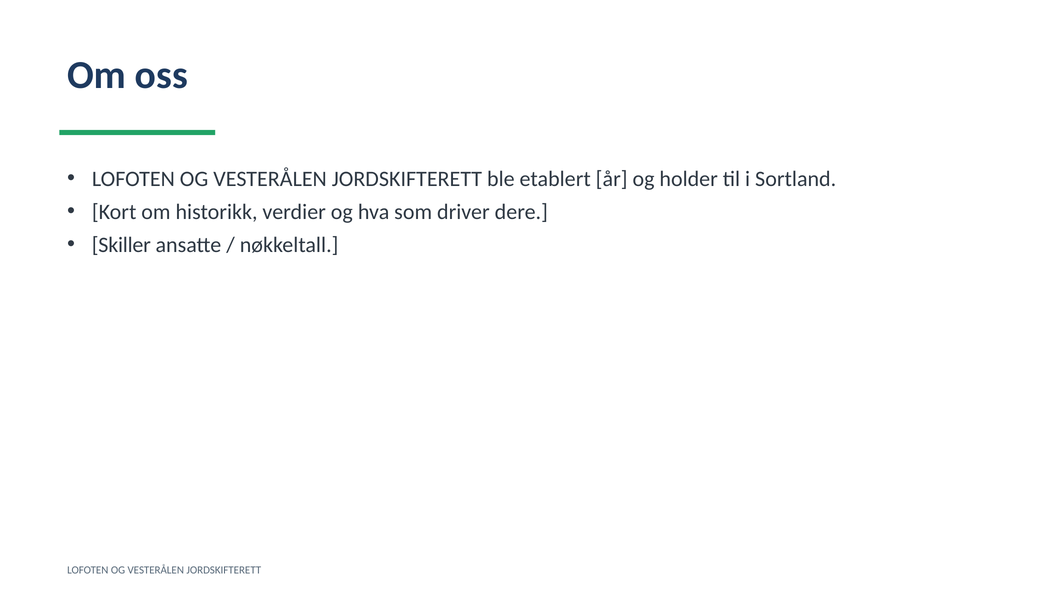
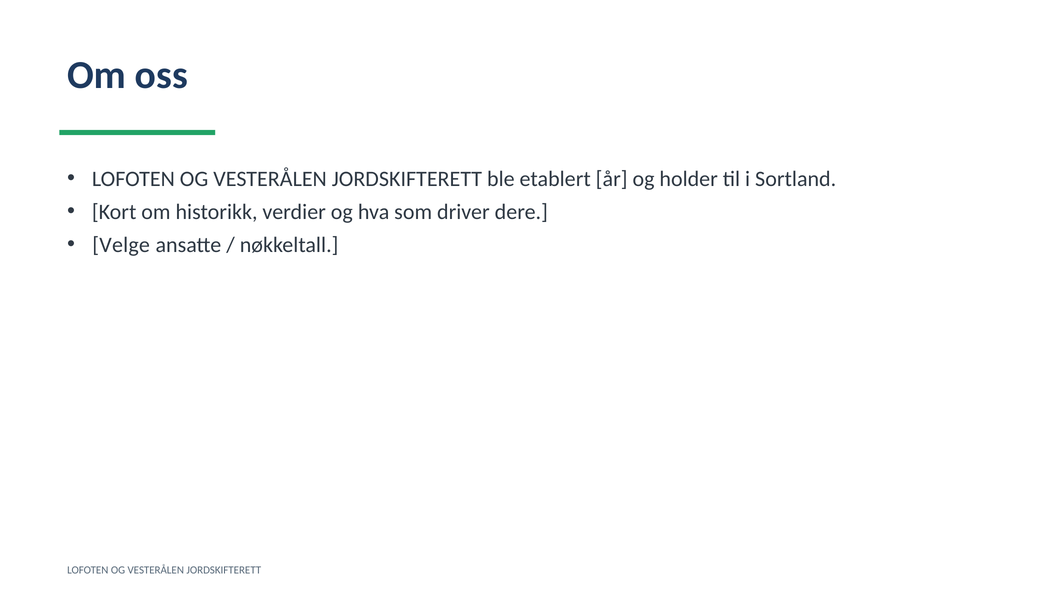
Skiller: Skiller -> Velge
